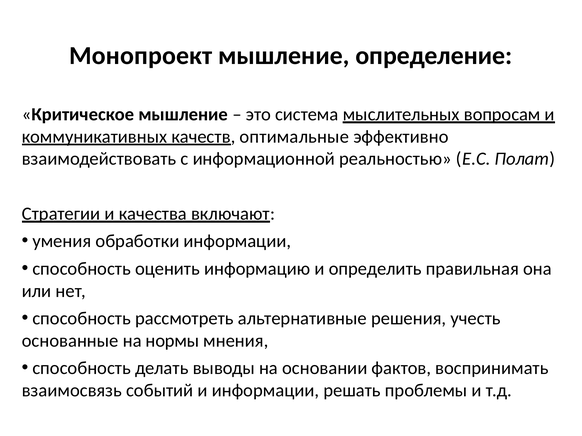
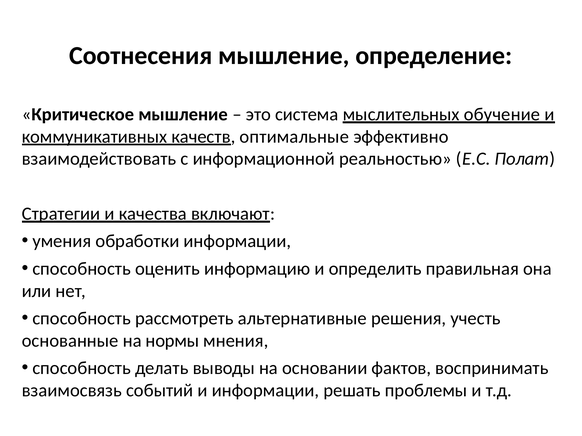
Монопроект: Монопроект -> Соотнесения
вопросам: вопросам -> обучение
